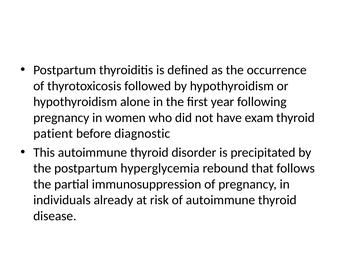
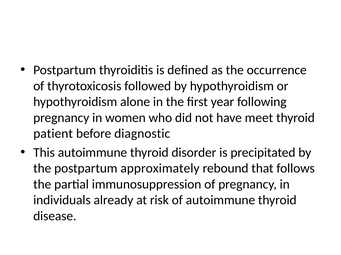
exam: exam -> meet
hyperglycemia: hyperglycemia -> approximately
